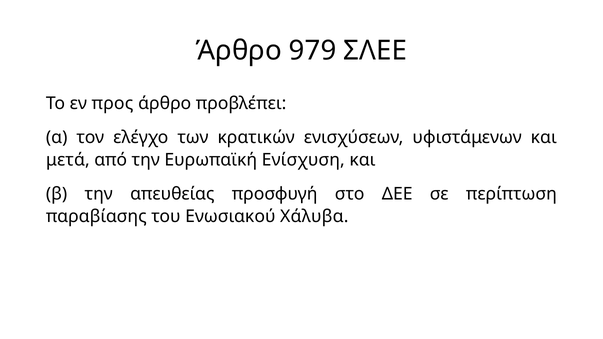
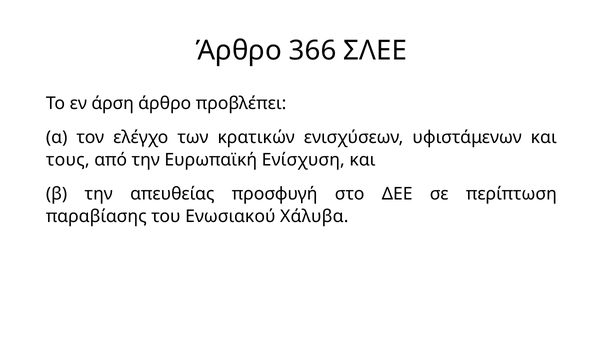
979: 979 -> 366
προς: προς -> άρση
μετά: μετά -> τους
